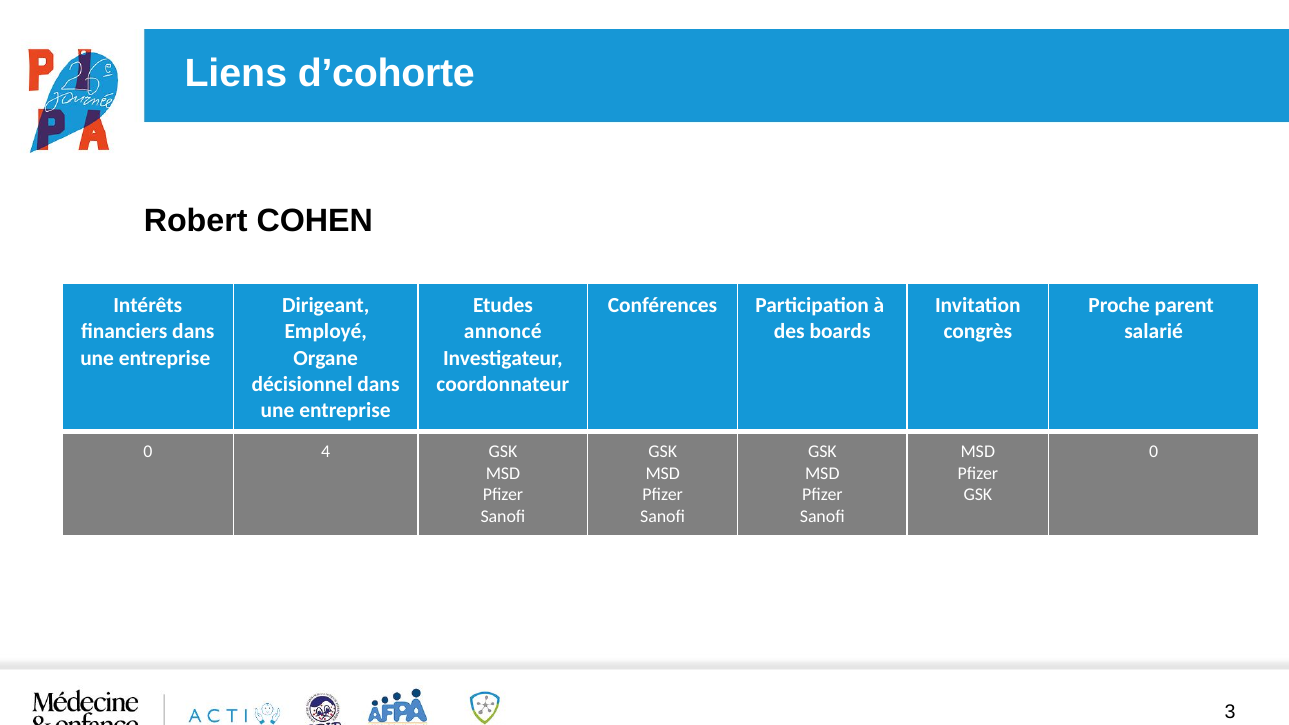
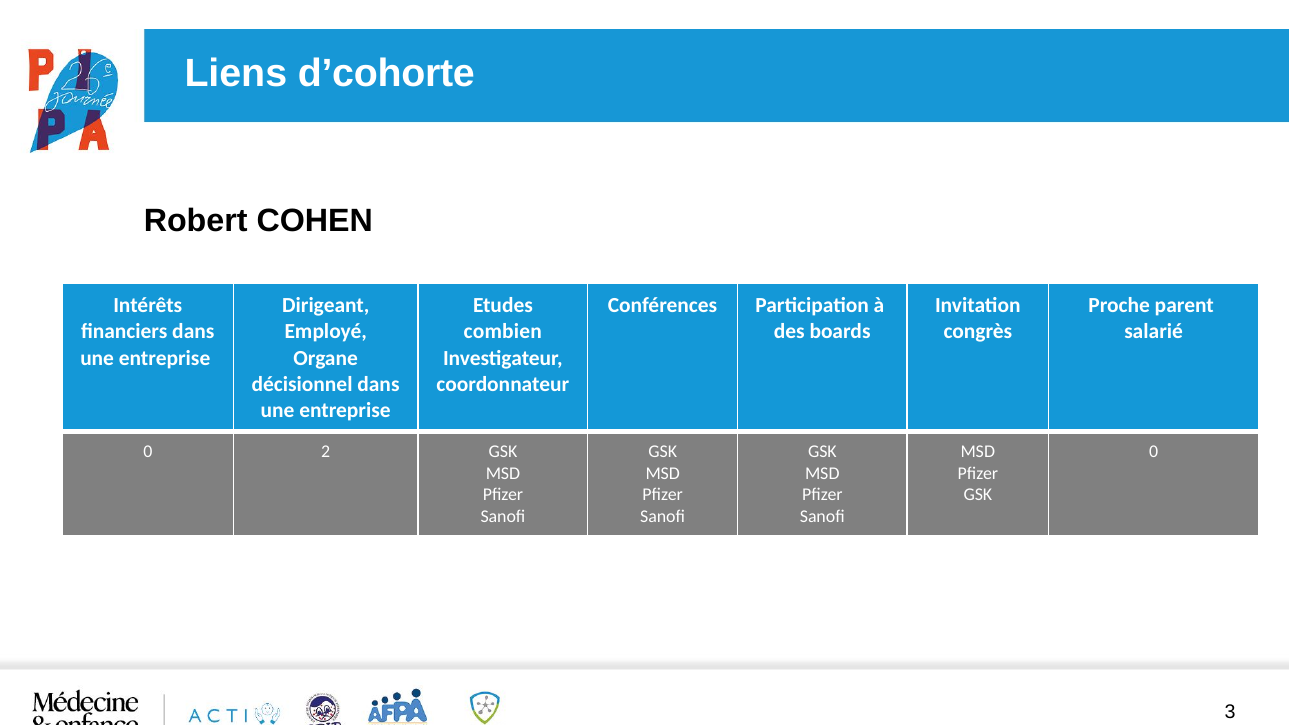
annoncé: annoncé -> combien
4: 4 -> 2
